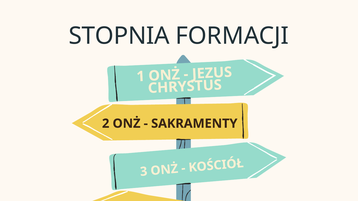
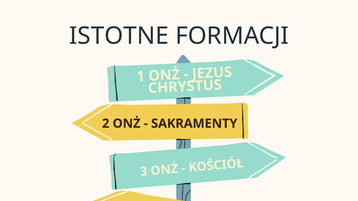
STOPNIA: STOPNIA -> ISTOTNE
